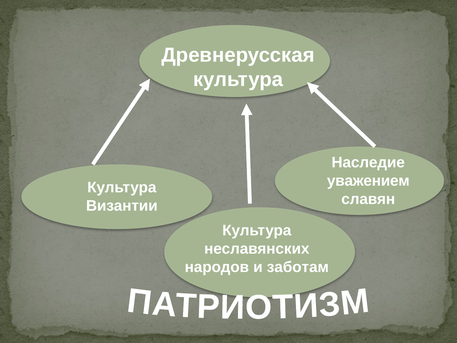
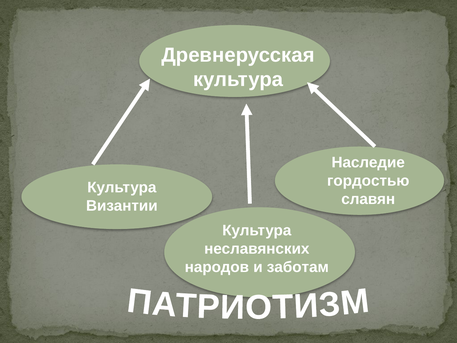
уважением: уважением -> гордостью
